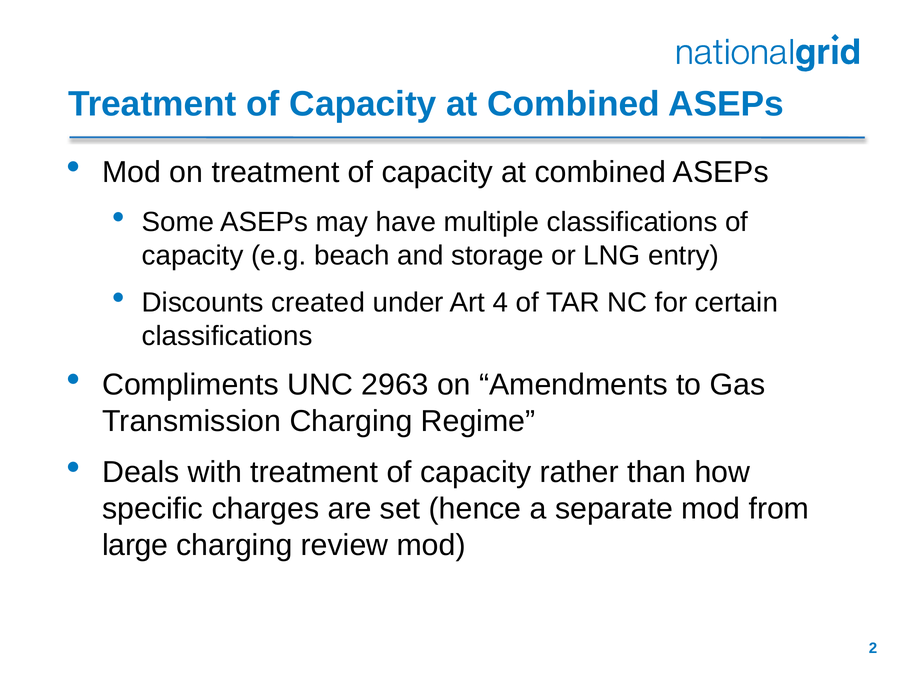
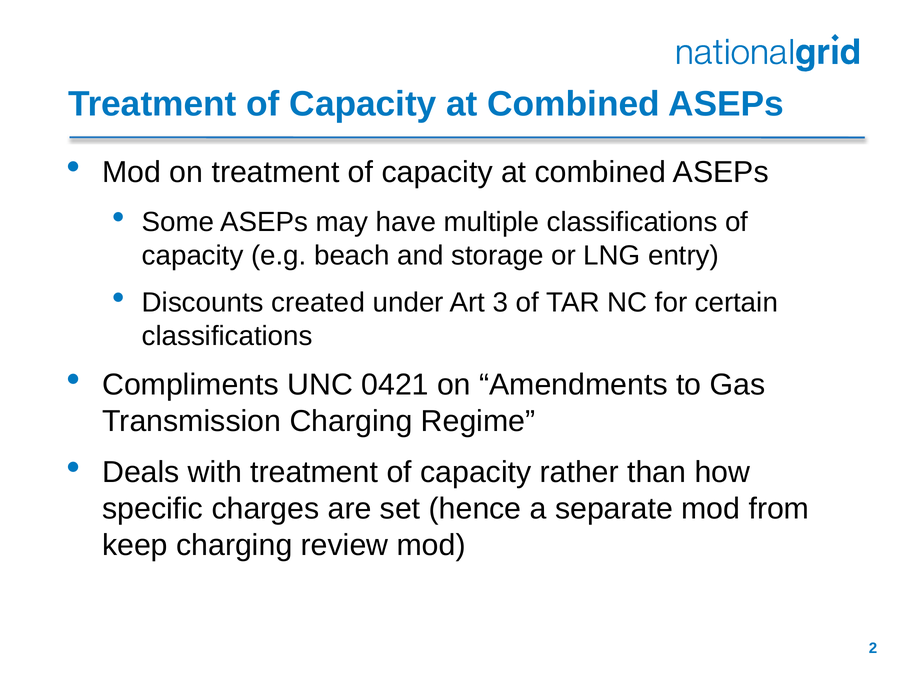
4: 4 -> 3
2963: 2963 -> 0421
large: large -> keep
